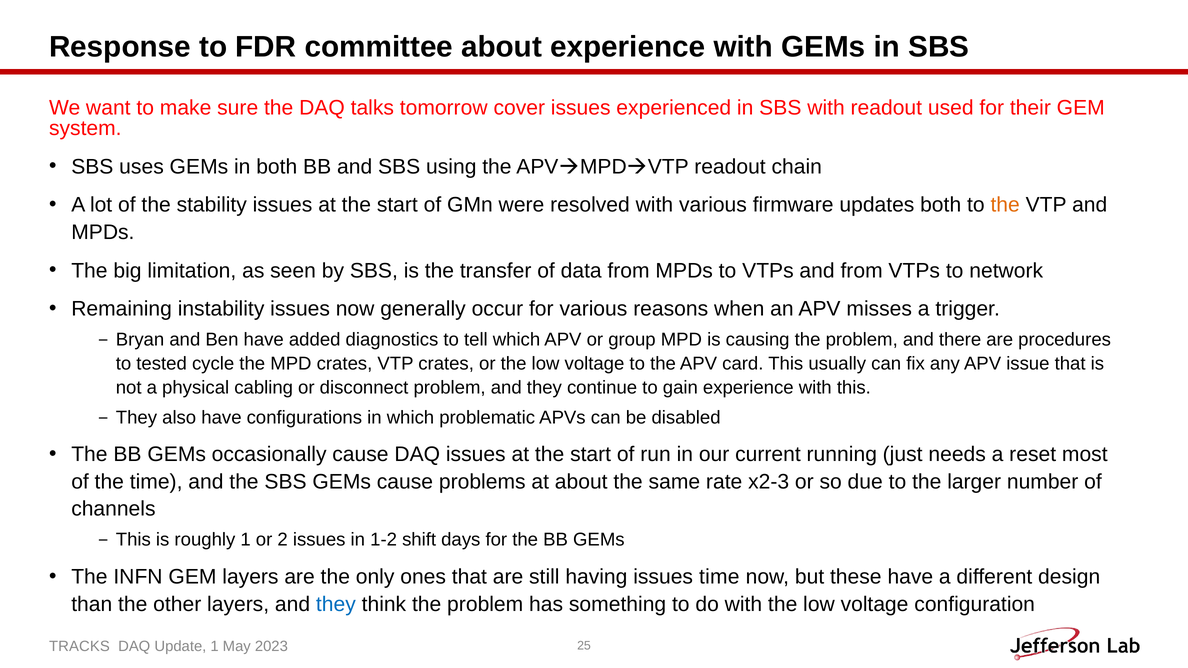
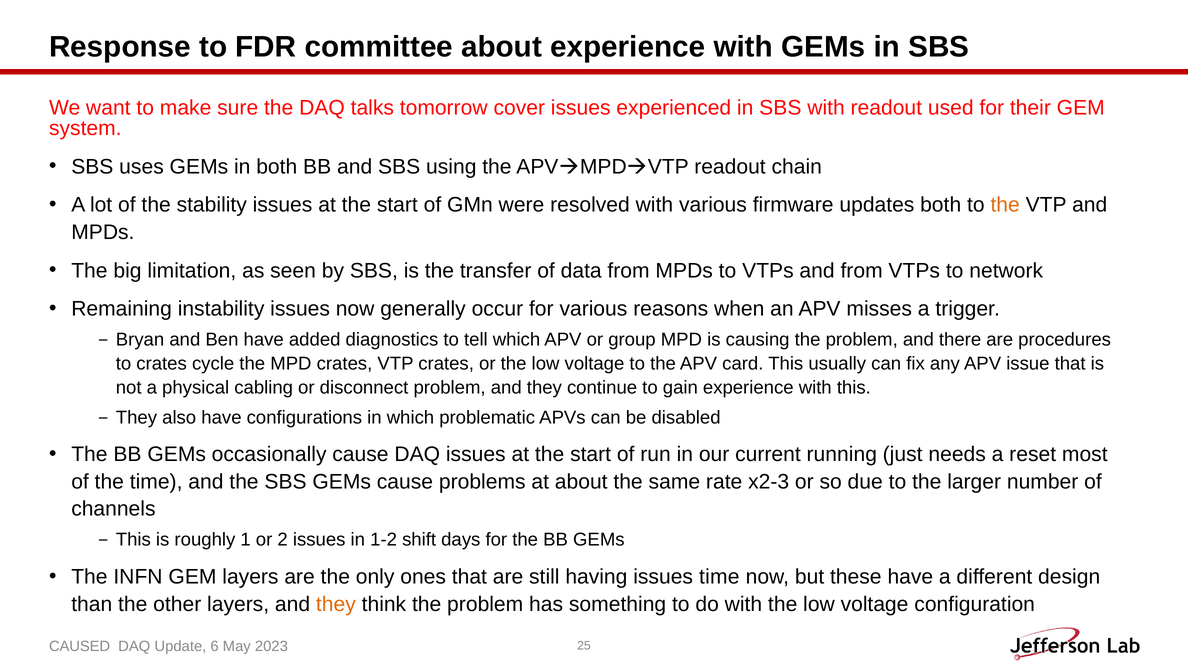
to tested: tested -> crates
they at (336, 604) colour: blue -> orange
TRACKS: TRACKS -> CAUSED
Update 1: 1 -> 6
